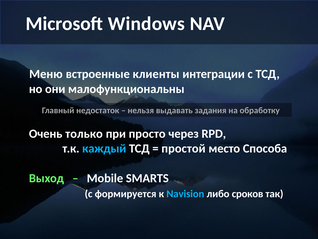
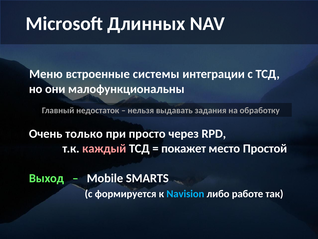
Windows: Windows -> Длинных
клиенты: клиенты -> системы
каждый colour: light blue -> pink
простой: простой -> покажет
Способа: Способа -> Простой
сроков: сроков -> работе
